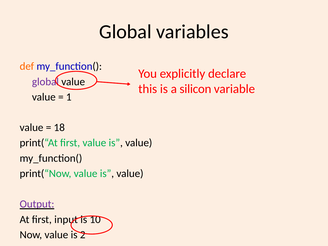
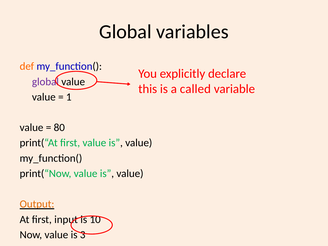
silicon: silicon -> called
18: 18 -> 80
Output colour: purple -> orange
2: 2 -> 3
